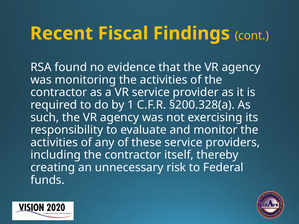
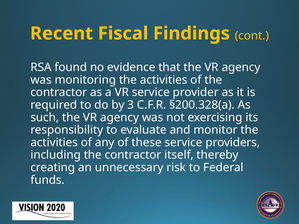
1: 1 -> 3
